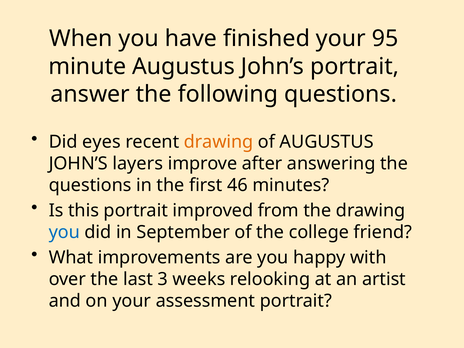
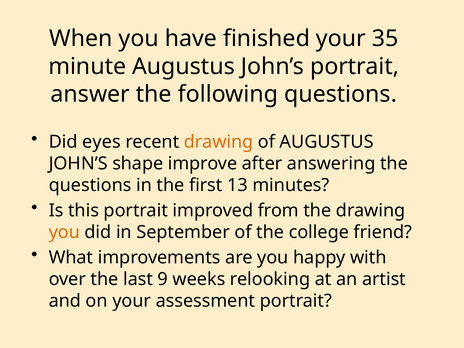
95: 95 -> 35
layers: layers -> shape
46: 46 -> 13
you at (64, 232) colour: blue -> orange
3: 3 -> 9
